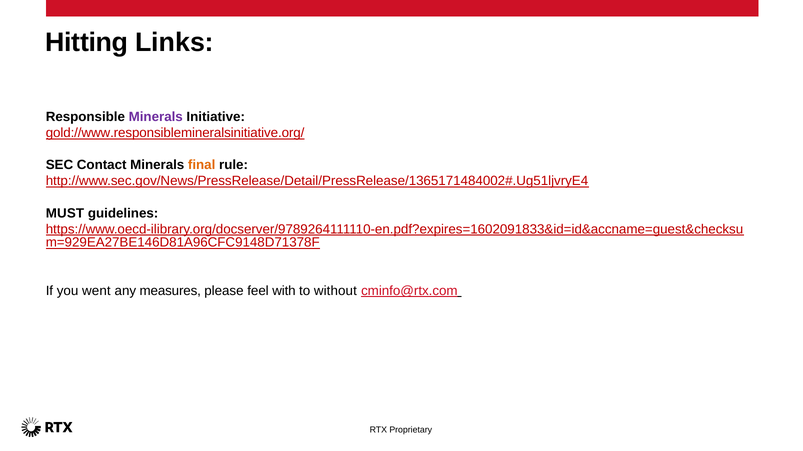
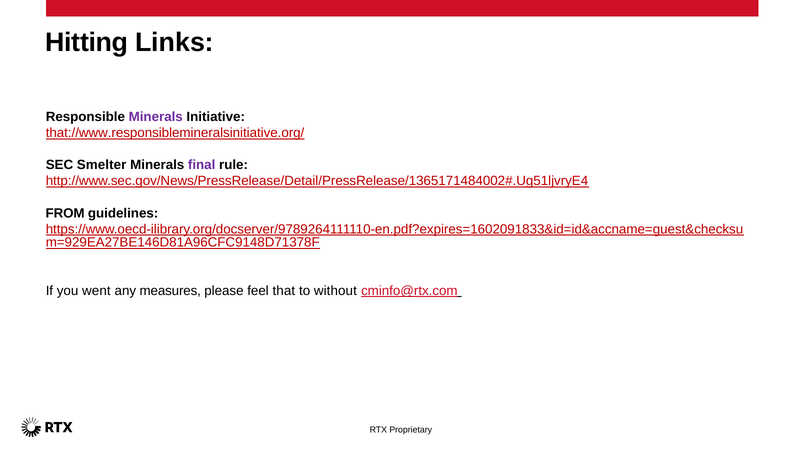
gold://www.responsiblemineralsinitiative.org/: gold://www.responsiblemineralsinitiative.org/ -> that://www.responsiblemineralsinitiative.org/
Contact: Contact -> Smelter
final colour: orange -> purple
MUST: MUST -> FROM
with: with -> that
